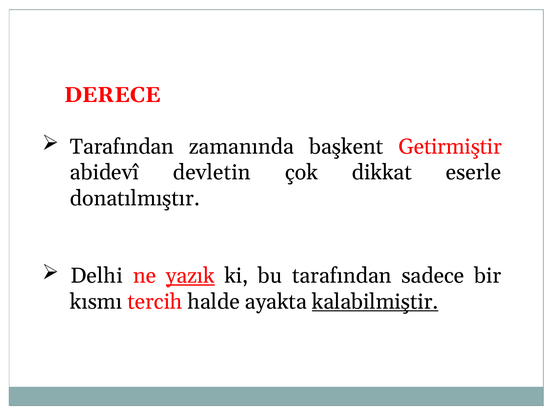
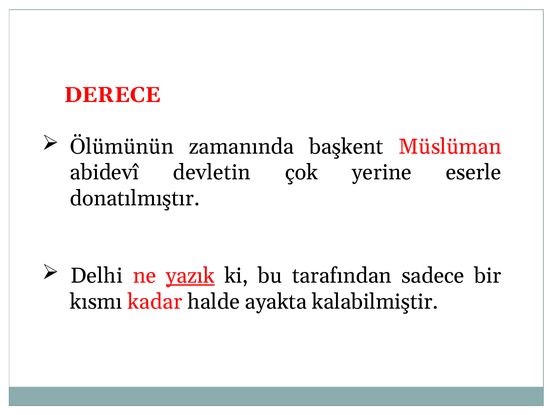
Tarafından at (122, 146): Tarafından -> Ölümünün
Getirmiştir: Getirmiştir -> Müslüman
dikkat: dikkat -> yerine
tercih: tercih -> kadar
kalabilmiştir underline: present -> none
